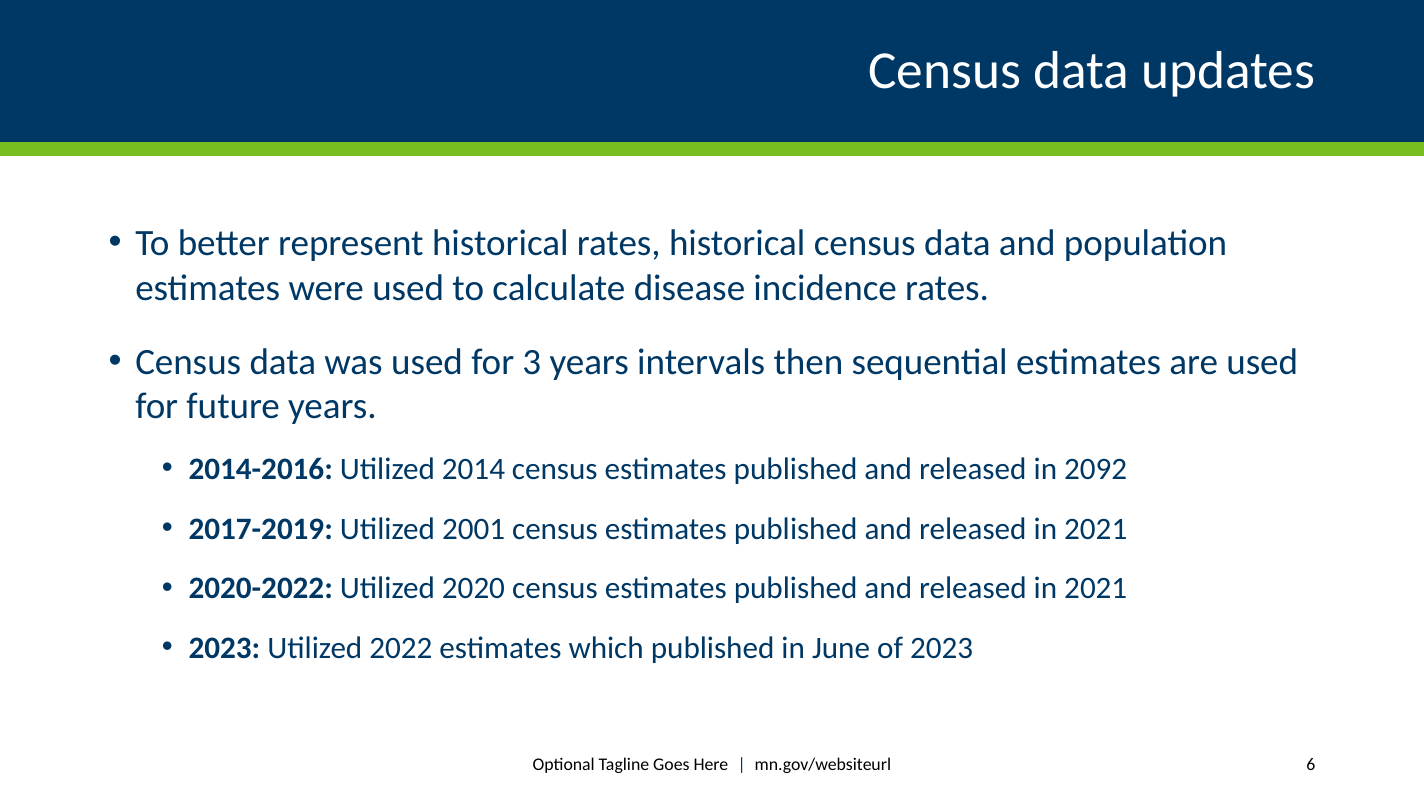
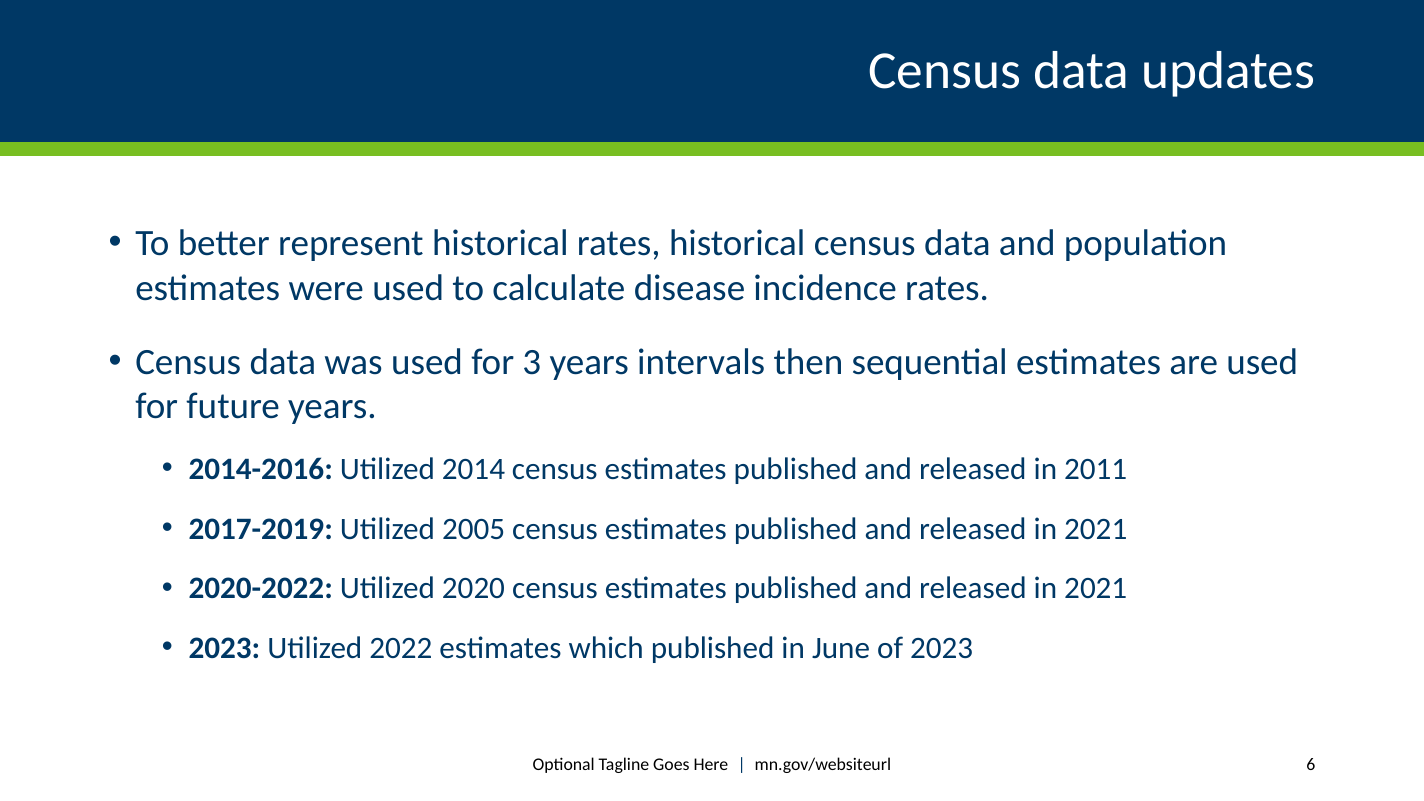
2092: 2092 -> 2011
2001: 2001 -> 2005
